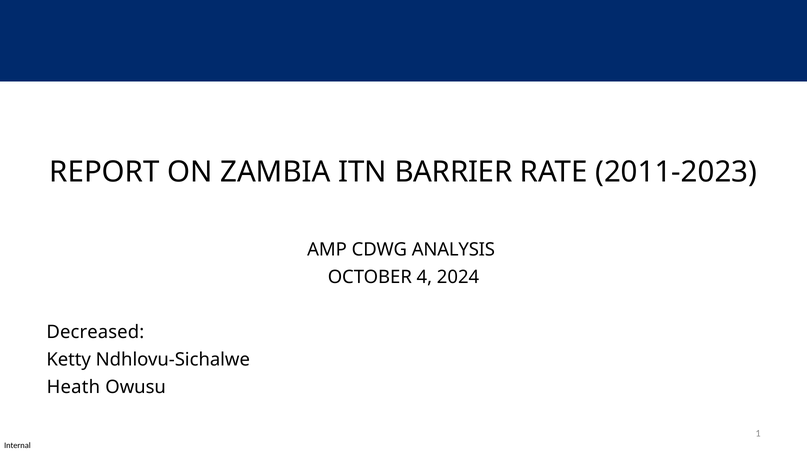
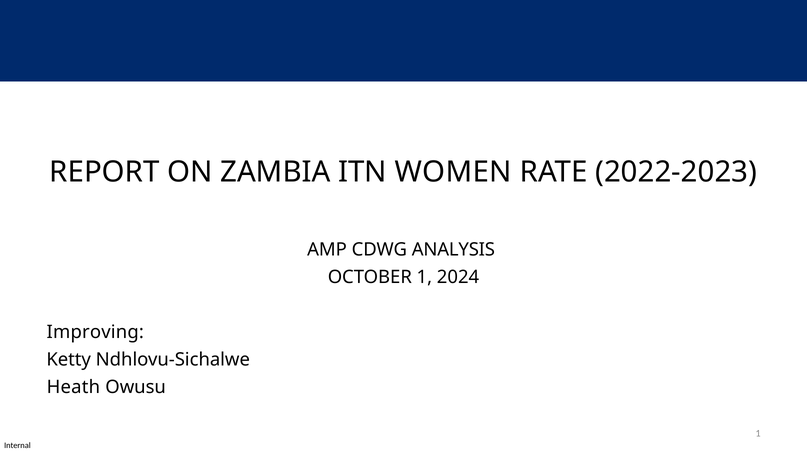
BARRIER: BARRIER -> WOMEN
2011-2023: 2011-2023 -> 2022-2023
OCTOBER 4: 4 -> 1
Decreased: Decreased -> Improving
